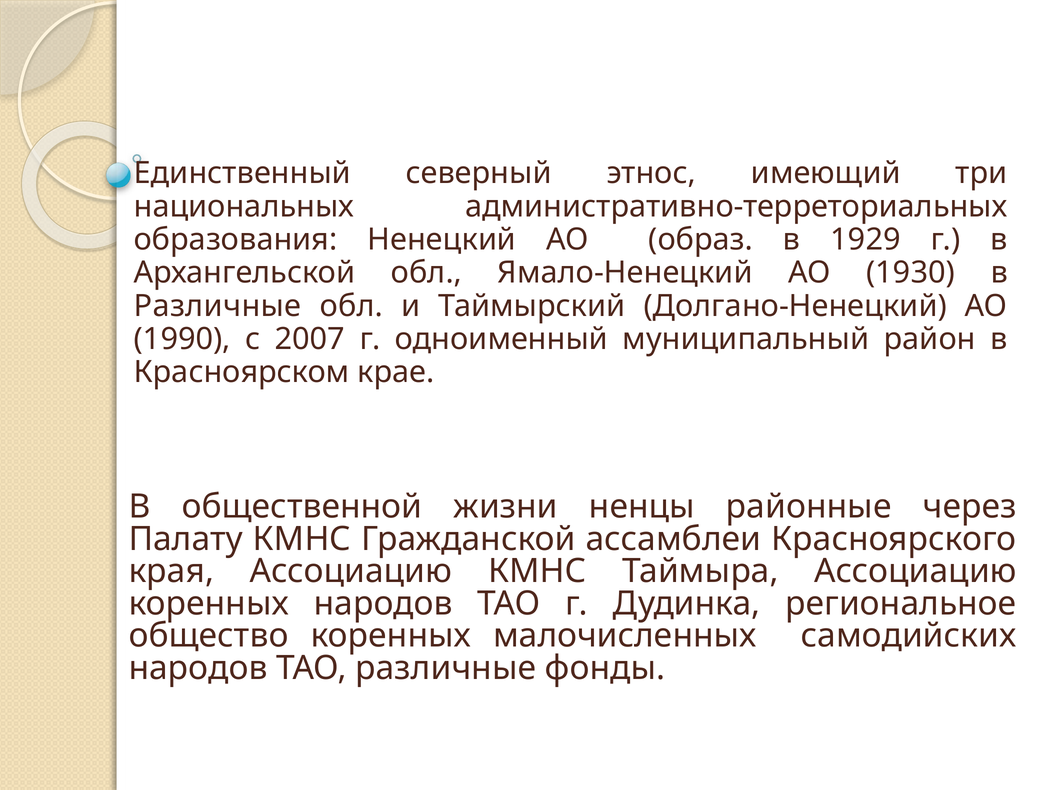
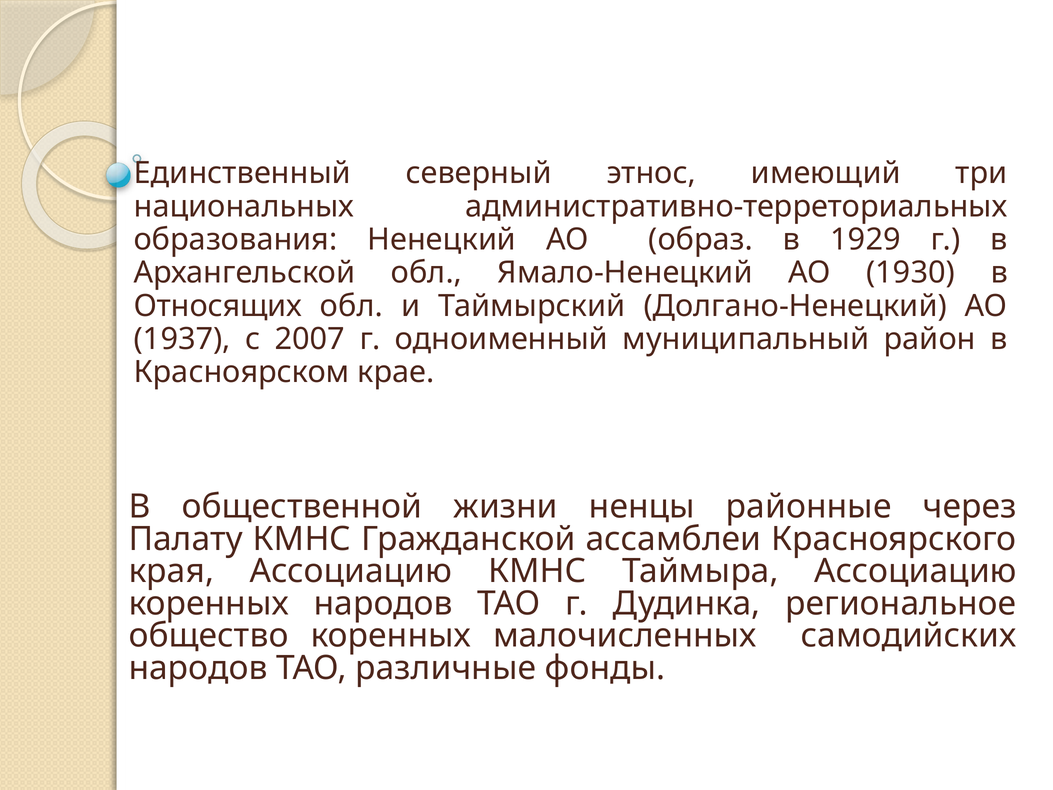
Различные at (218, 306): Различные -> Относящих
1990: 1990 -> 1937
